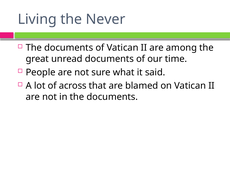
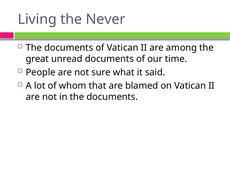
across: across -> whom
